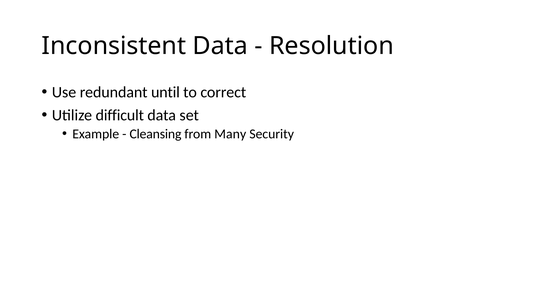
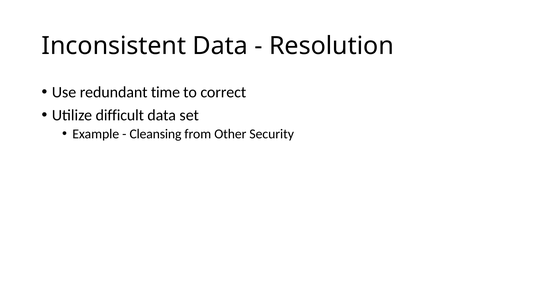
until: until -> time
Many: Many -> Other
